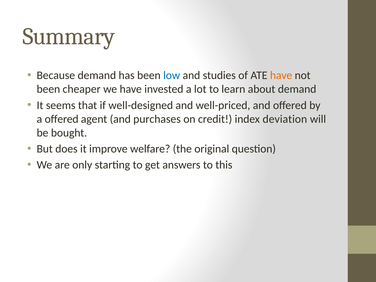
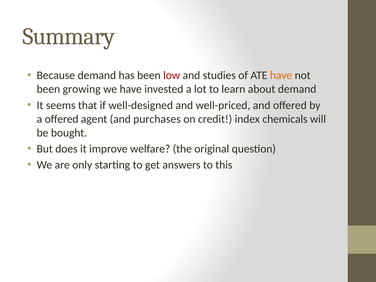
low colour: blue -> red
cheaper: cheaper -> growing
deviation: deviation -> chemicals
